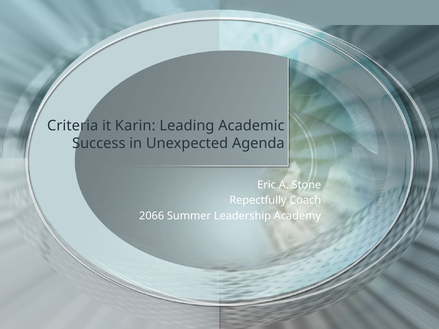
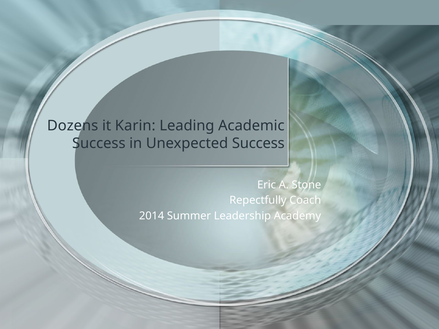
Criteria: Criteria -> Dozens
Unexpected Agenda: Agenda -> Success
2066: 2066 -> 2014
